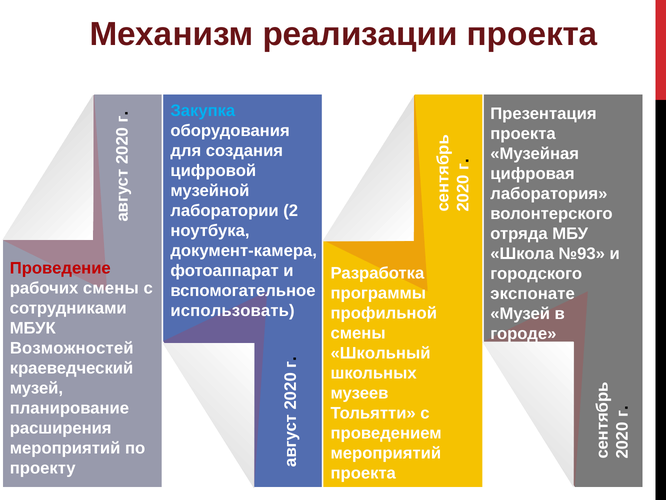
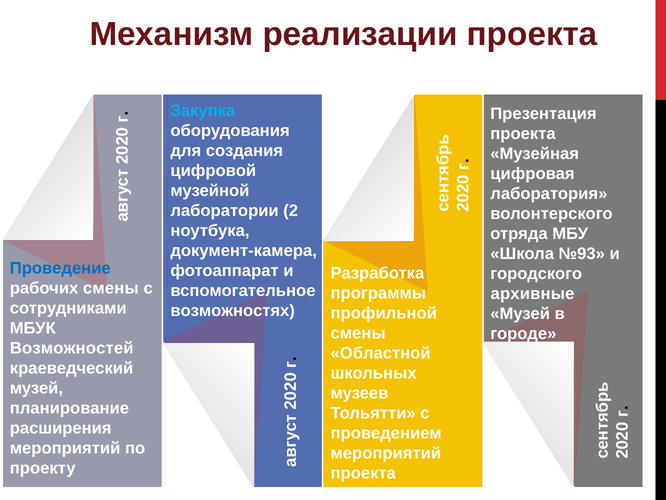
Проведение colour: red -> blue
экспонате: экспонате -> архивные
использовать: использовать -> возможностях
Школьный: Школьный -> Областной
